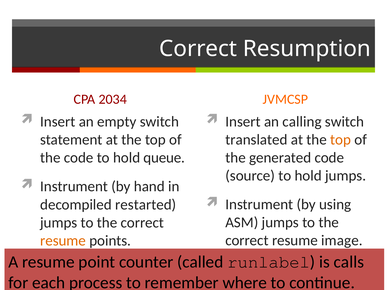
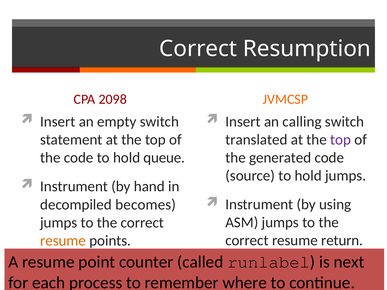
2034: 2034 -> 2098
top at (341, 140) colour: orange -> purple
restarted: restarted -> becomes
image: image -> return
calls: calls -> next
